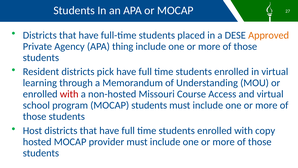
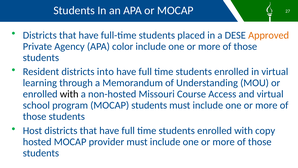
thing: thing -> color
pick: pick -> into
with at (69, 94) colour: red -> black
